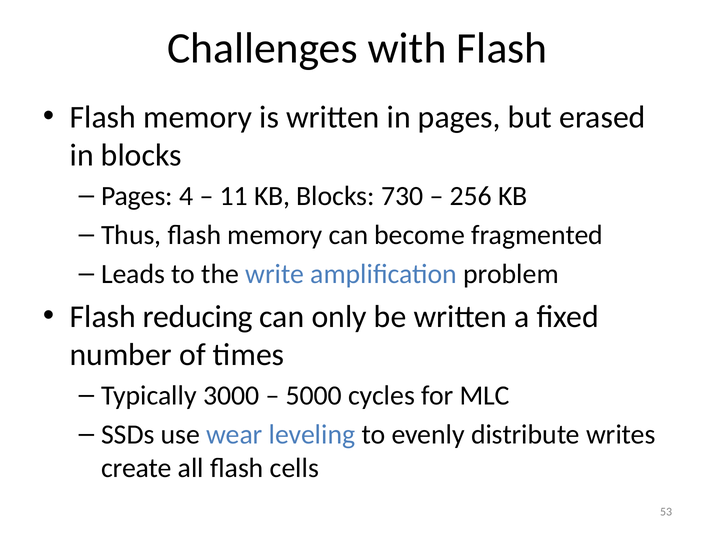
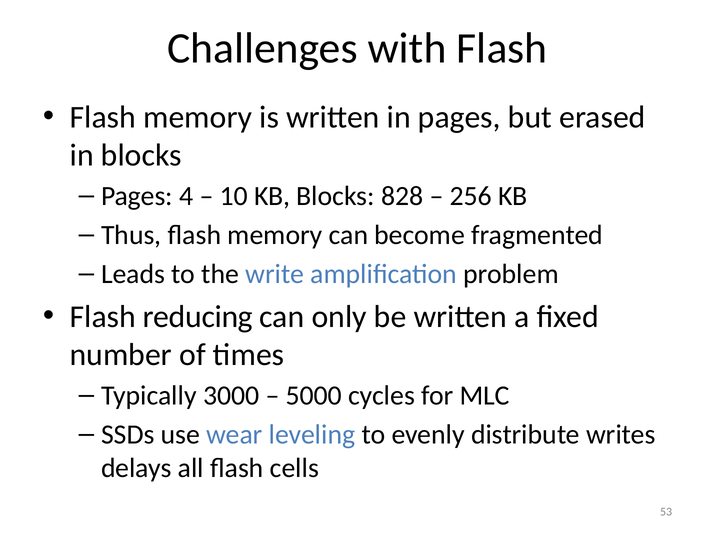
11: 11 -> 10
730: 730 -> 828
create: create -> delays
